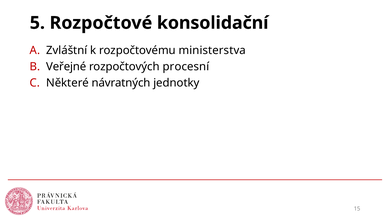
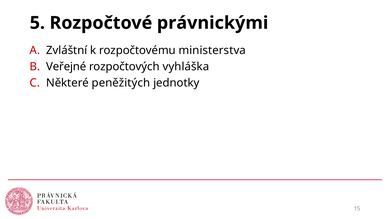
konsolidační: konsolidační -> právnickými
procesní: procesní -> vyhláška
návratných: návratných -> peněžitých
